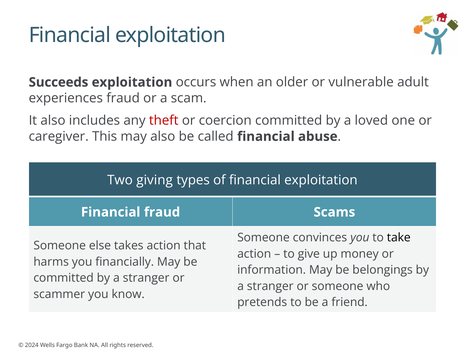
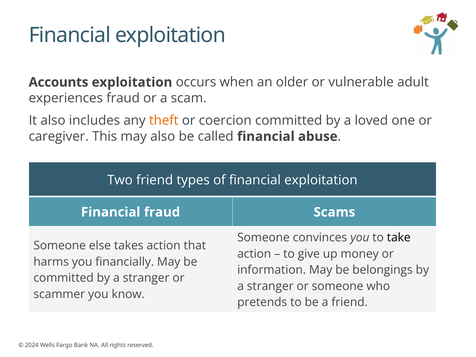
Succeeds: Succeeds -> Accounts
theft colour: red -> orange
Two giving: giving -> friend
